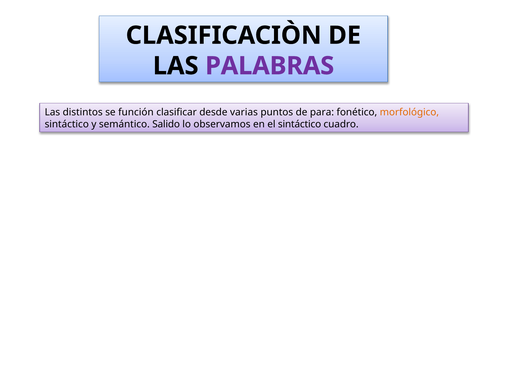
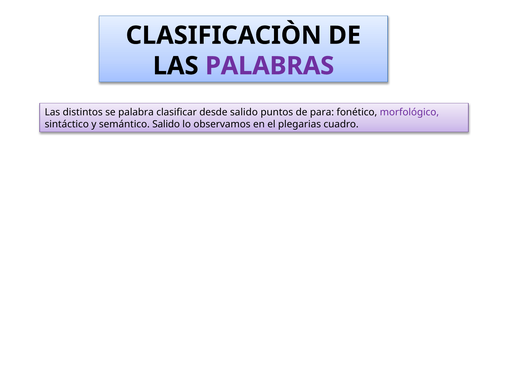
función: función -> palabra
desde varias: varias -> salido
morfológico colour: orange -> purple
el sintáctico: sintáctico -> plegarias
